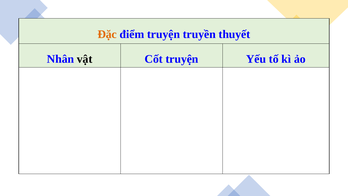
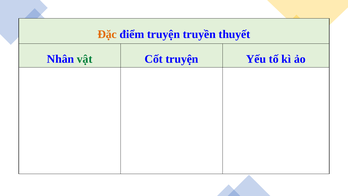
vật colour: black -> green
